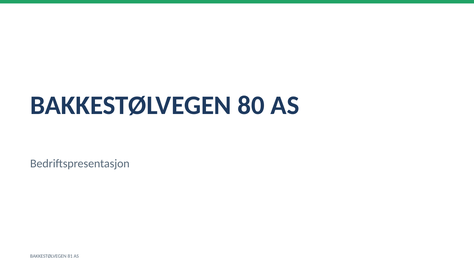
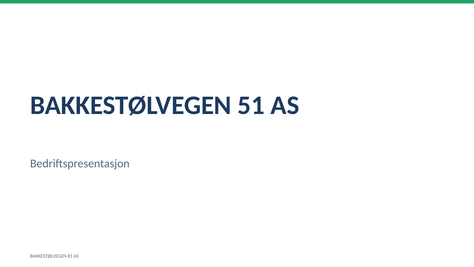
80: 80 -> 51
